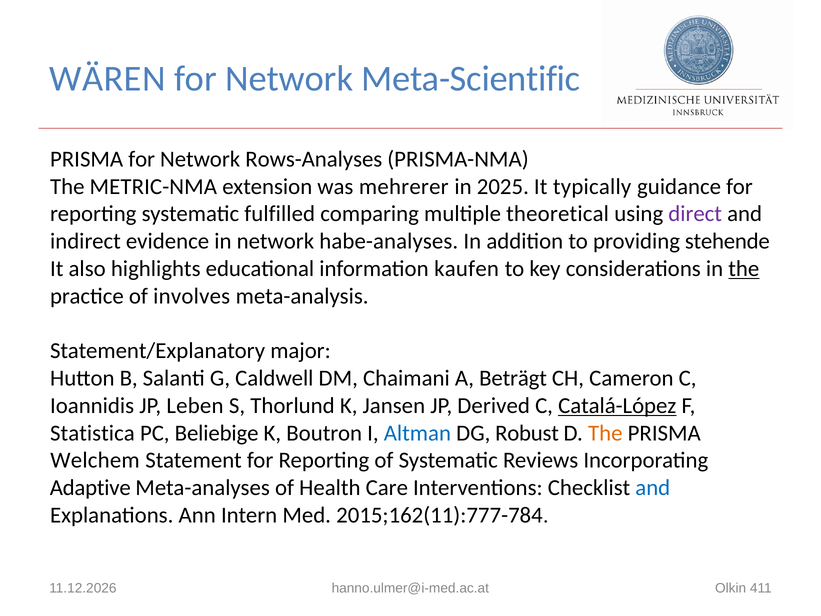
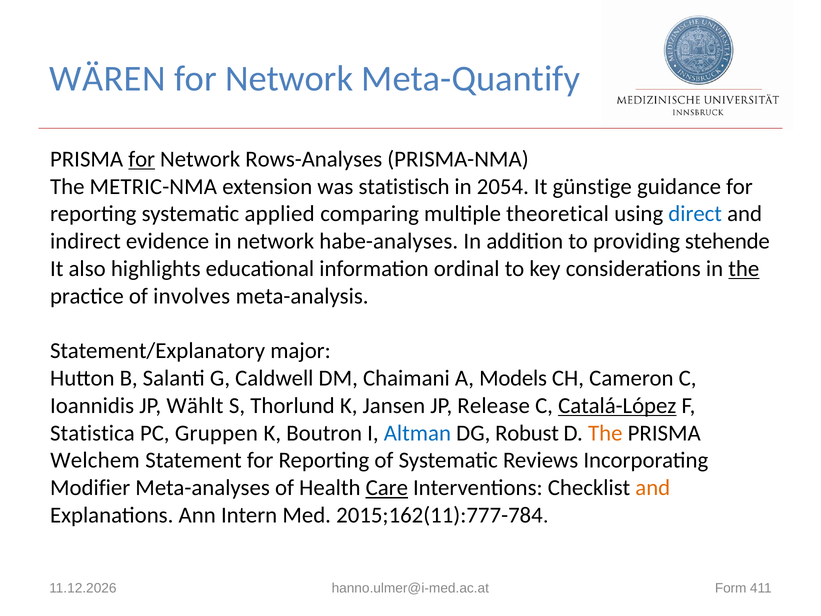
Meta-Scientific: Meta-Scientific -> Meta-Quantify
for at (142, 159) underline: none -> present
mehrerer: mehrerer -> statistisch
2025: 2025 -> 2054
typically: typically -> günstige
fulfilled: fulfilled -> applied
direct colour: purple -> blue
kaufen: kaufen -> ordinal
Beträgt: Beträgt -> Models
Leben: Leben -> Wählt
Derived: Derived -> Release
Beliebige: Beliebige -> Gruppen
Adaptive: Adaptive -> Modifier
Care underline: none -> present
and at (653, 488) colour: blue -> orange
Olkin: Olkin -> Form
